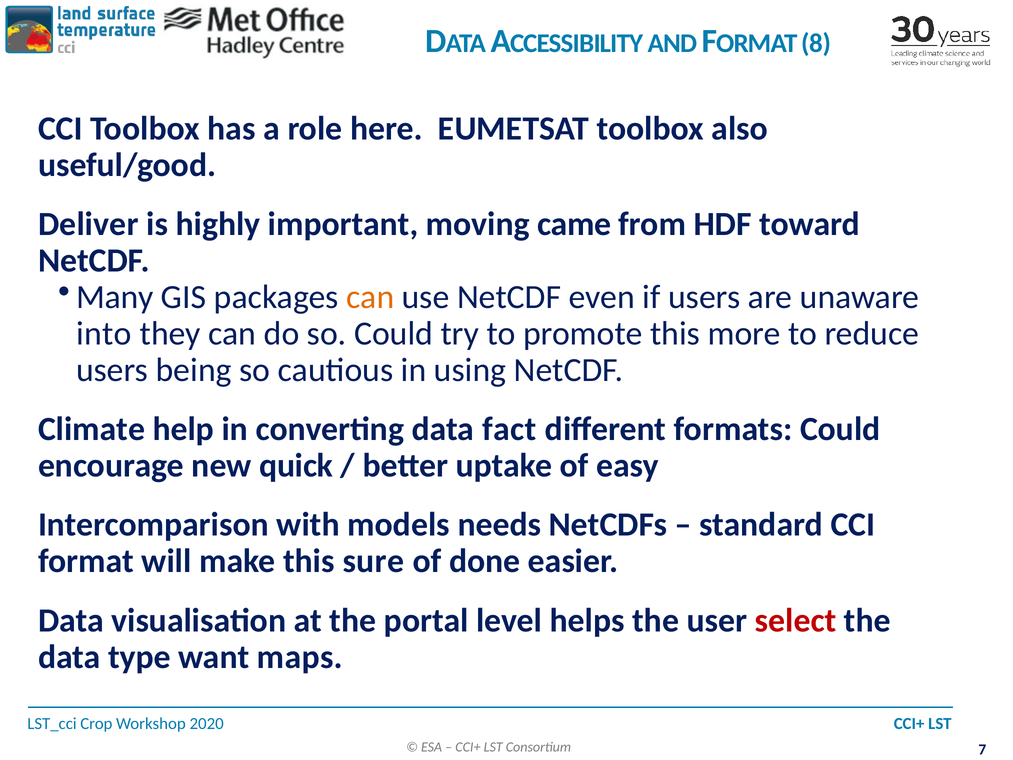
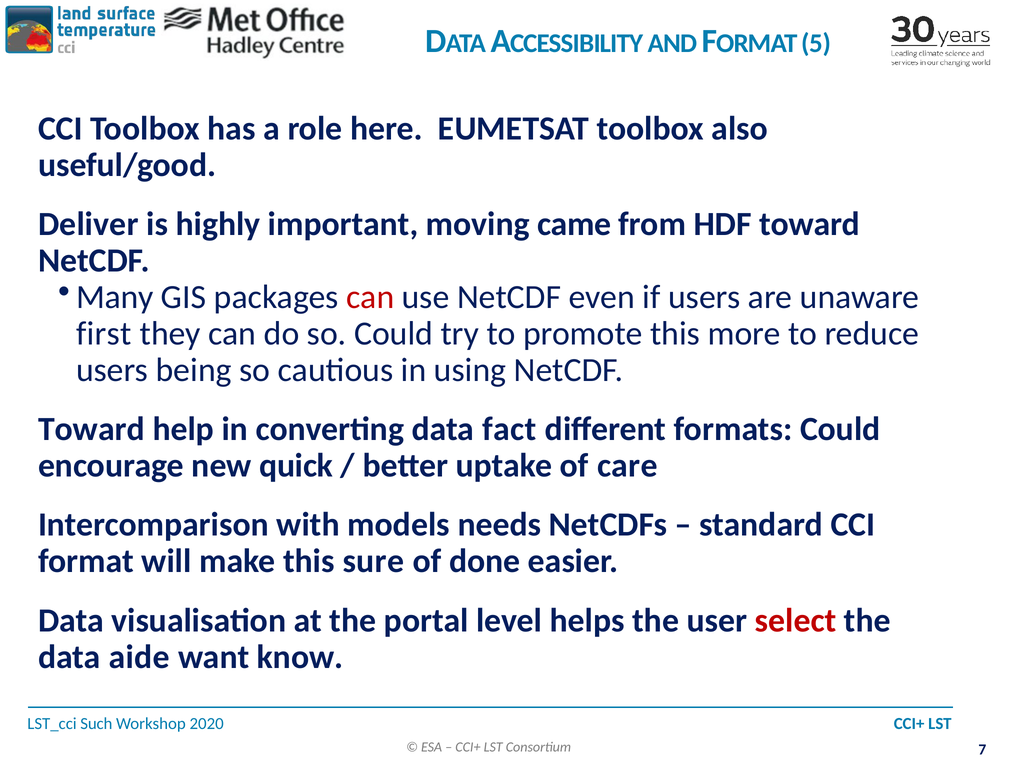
8: 8 -> 5
can at (370, 297) colour: orange -> red
into: into -> first
Climate at (91, 429): Climate -> Toward
easy: easy -> care
type: type -> aide
maps: maps -> know
Crop: Crop -> Such
